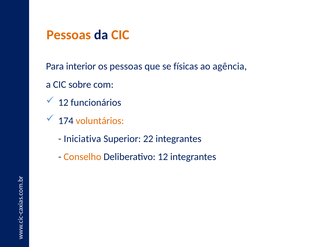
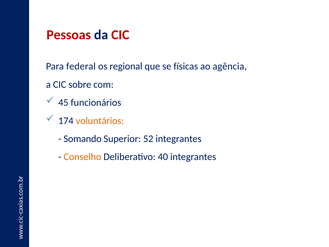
Pessoas at (69, 35) colour: orange -> red
CIC at (120, 35) colour: orange -> red
interior: interior -> federal
os pessoas: pessoas -> regional
12 at (63, 102): 12 -> 45
Iniciativa: Iniciativa -> Somando
22: 22 -> 52
Deliberativo 12: 12 -> 40
